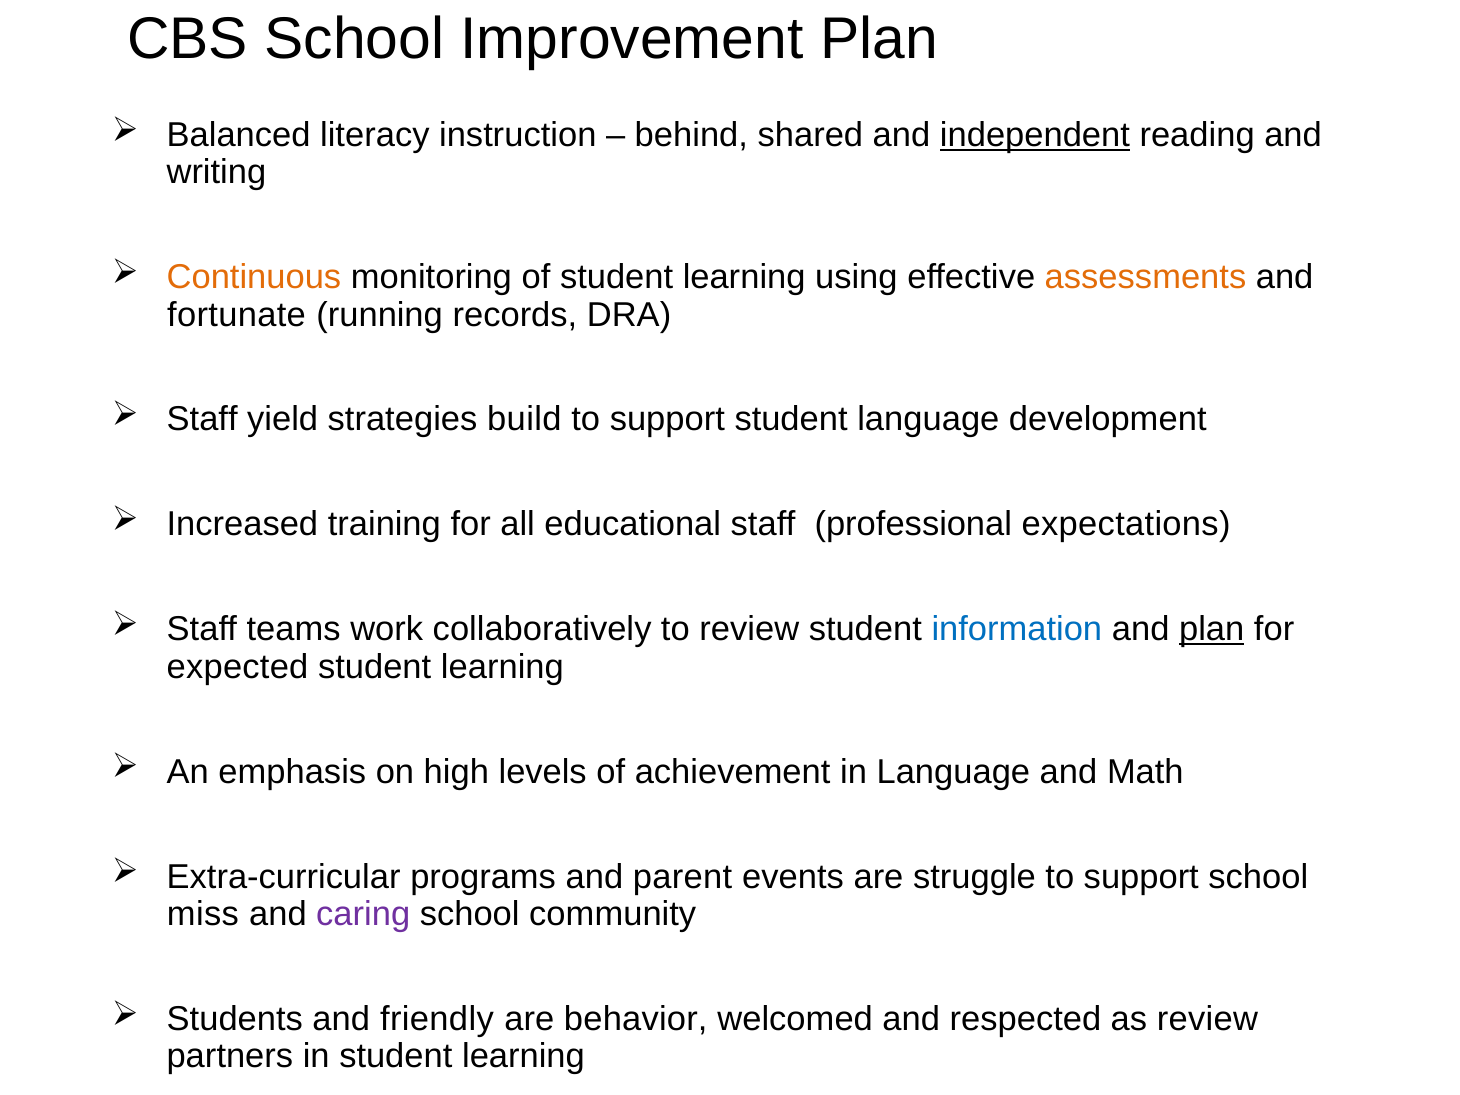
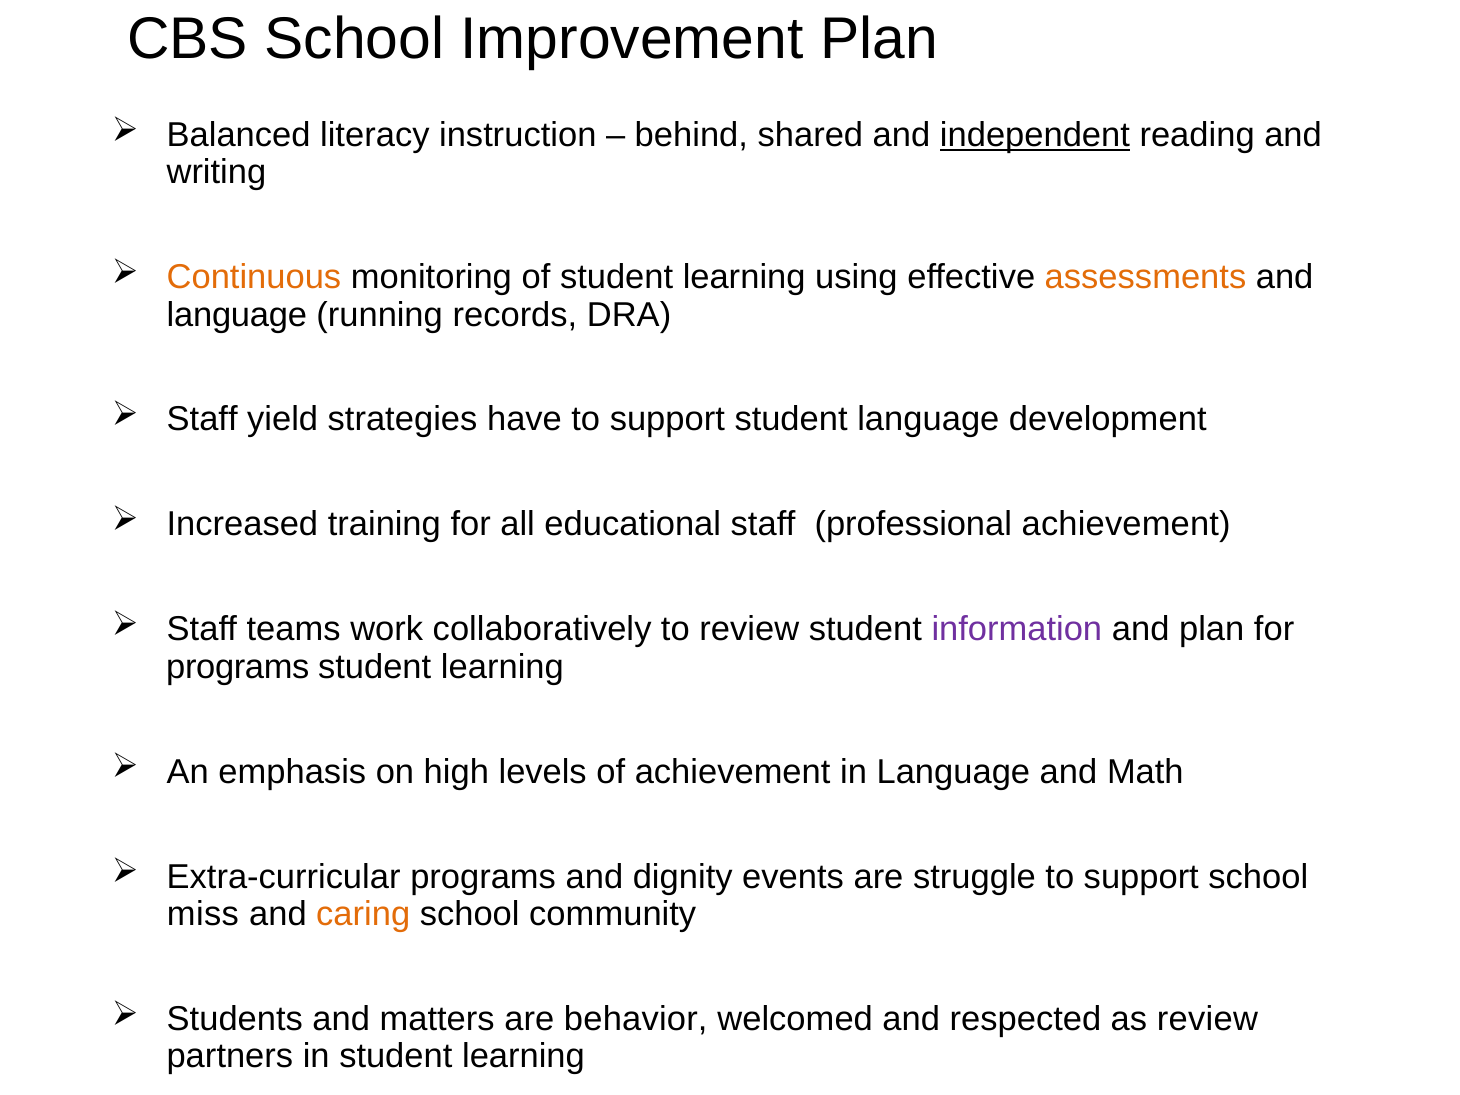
fortunate at (237, 315): fortunate -> language
build: build -> have
professional expectations: expectations -> achievement
information colour: blue -> purple
plan at (1212, 630) underline: present -> none
expected at (238, 667): expected -> programs
parent: parent -> dignity
caring colour: purple -> orange
friendly: friendly -> matters
